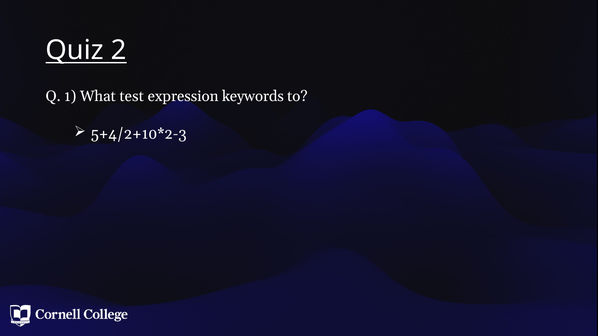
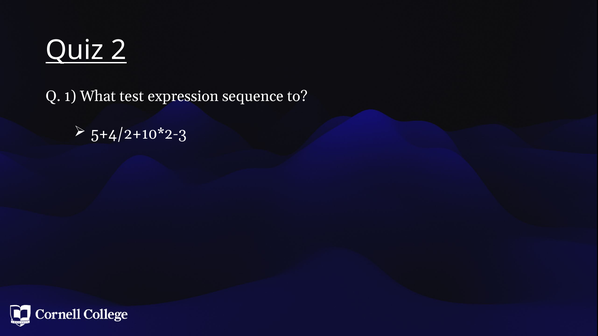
keywords: keywords -> sequence
